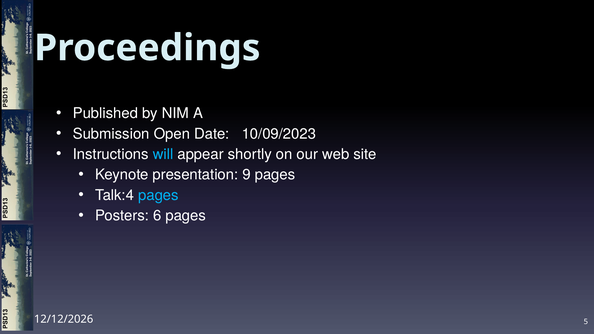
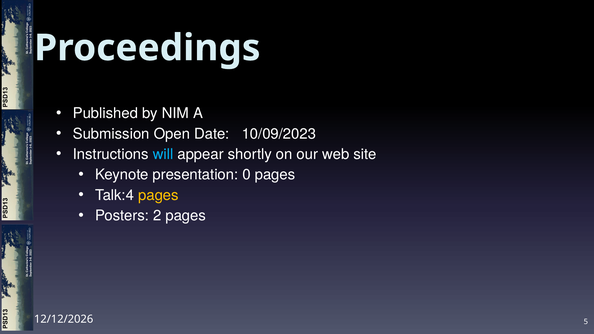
9: 9 -> 0
pages at (158, 195) colour: light blue -> yellow
6: 6 -> 2
